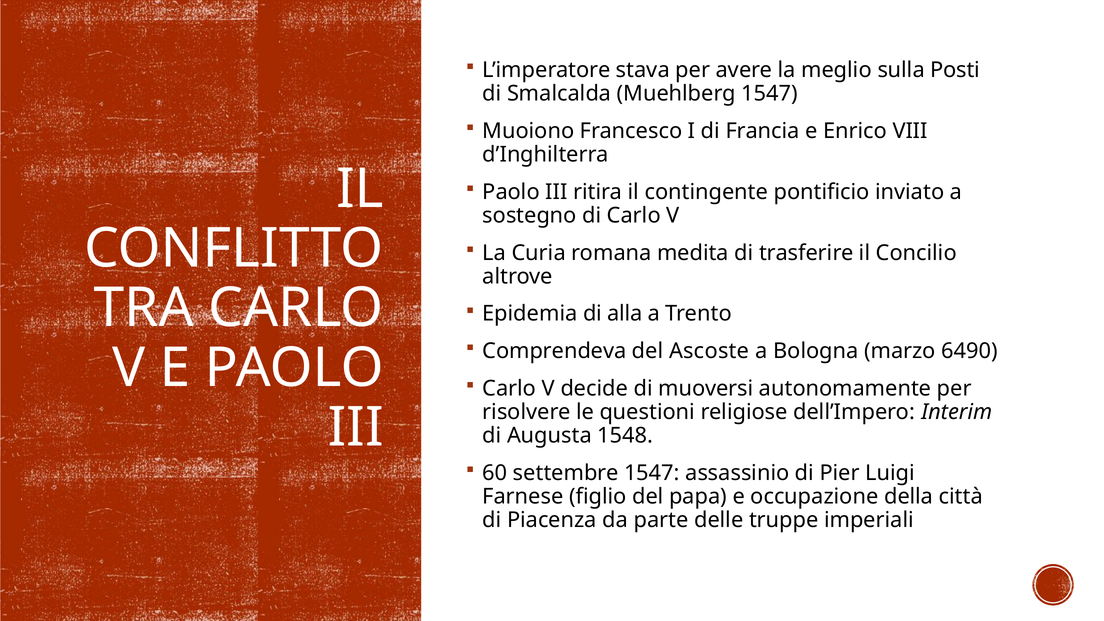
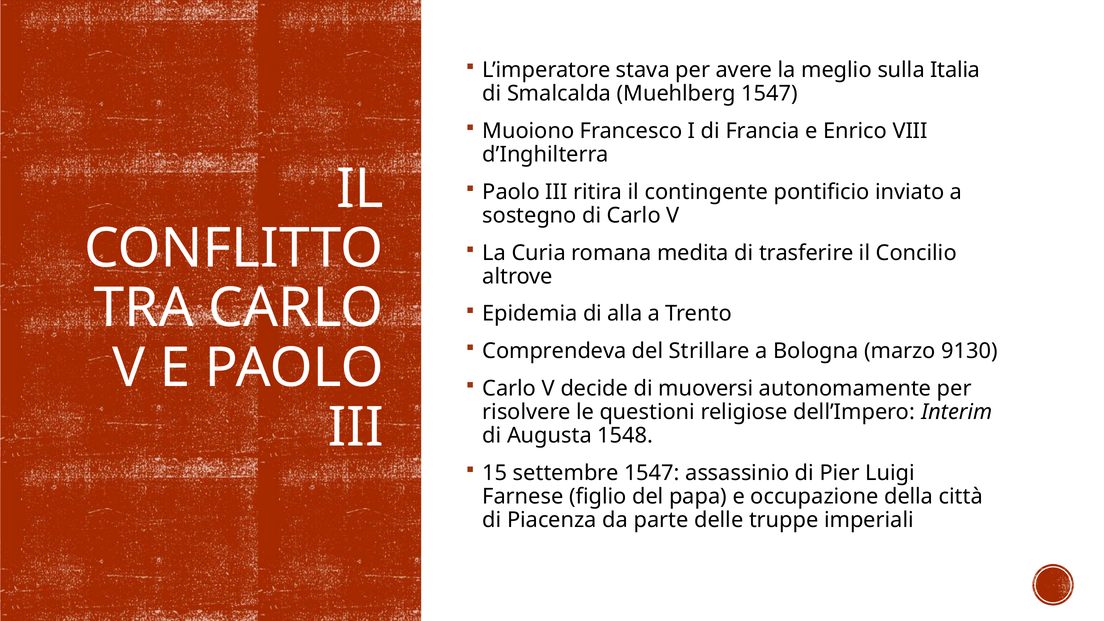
Posti: Posti -> Italia
Ascoste: Ascoste -> Strillare
6490: 6490 -> 9130
60: 60 -> 15
